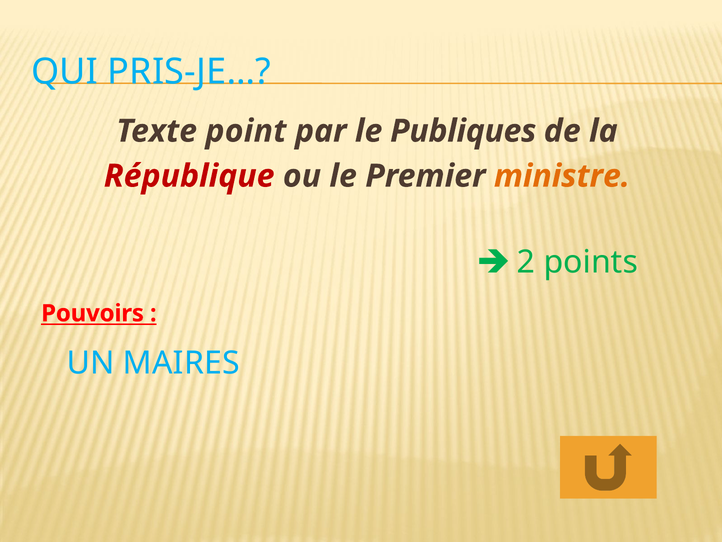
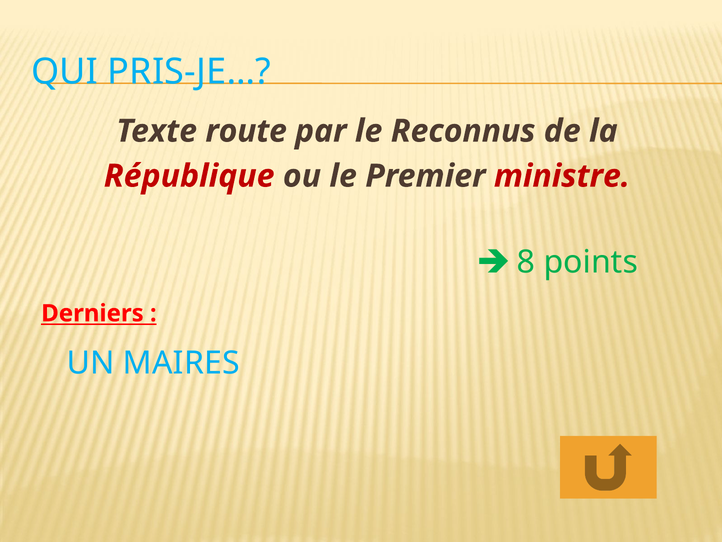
point: point -> route
Publiques: Publiques -> Reconnus
ministre colour: orange -> red
2: 2 -> 8
Pouvoirs: Pouvoirs -> Derniers
